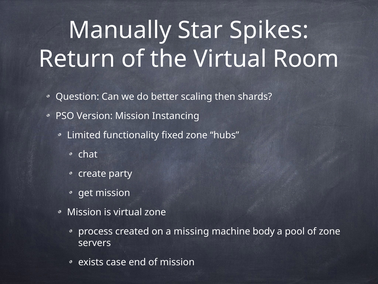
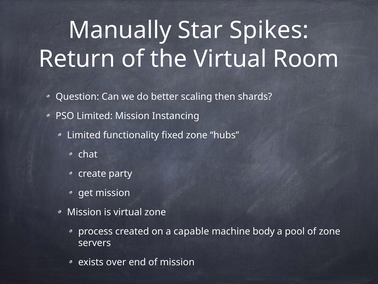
PSO Version: Version -> Limited
missing: missing -> capable
case: case -> over
